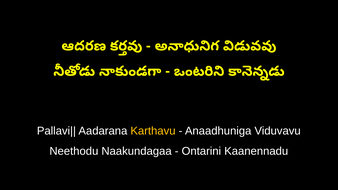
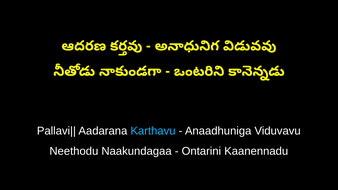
Karthavu colour: yellow -> light blue
